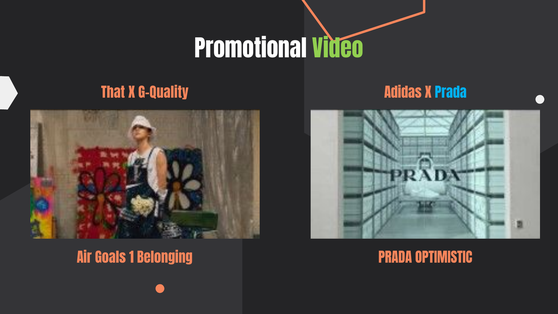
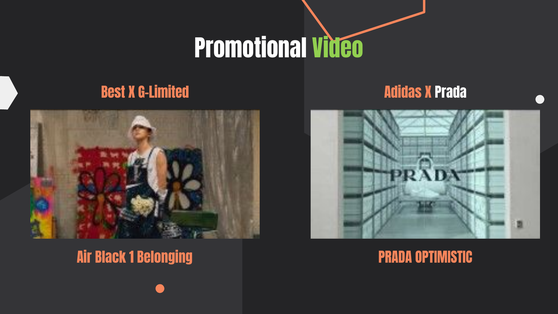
That: That -> Best
G-Quality: G-Quality -> G-Limited
Prada at (451, 93) colour: light blue -> white
Goals: Goals -> Black
